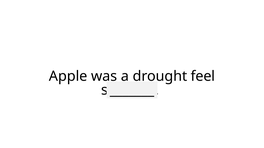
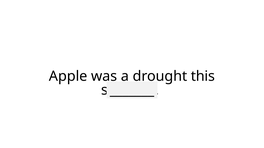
feel: feel -> this
